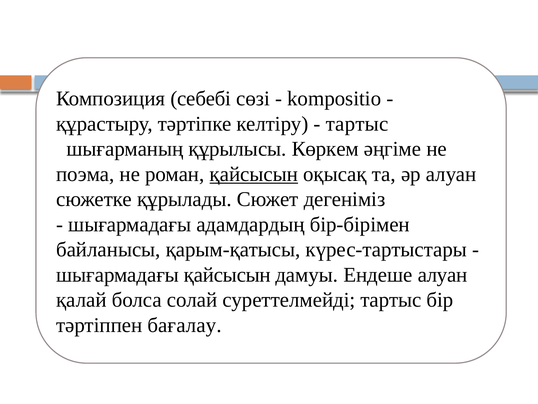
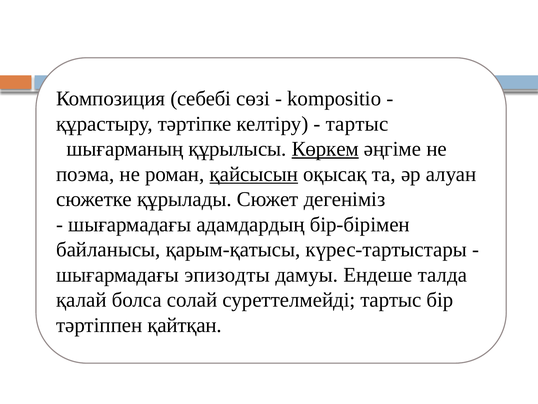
Көркем underline: none -> present
шығармадағы қайсысын: қайсысын -> эпизодты
Ендеше алуан: алуан -> талда
бағалау: бағалау -> қайтқан
